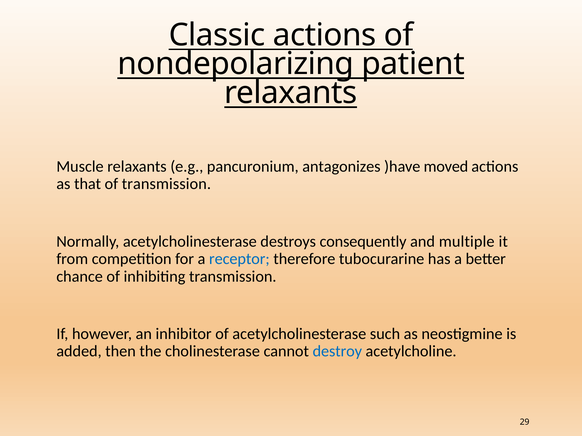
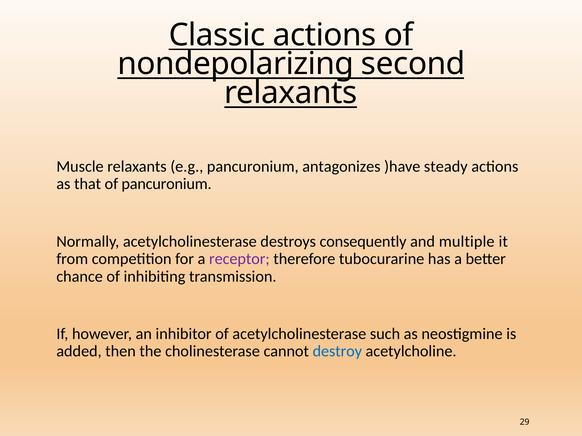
patient: patient -> second
moved: moved -> steady
of transmission: transmission -> pancuronium
receptor colour: blue -> purple
